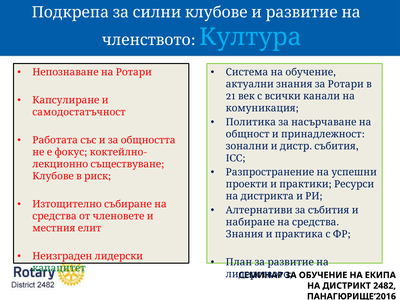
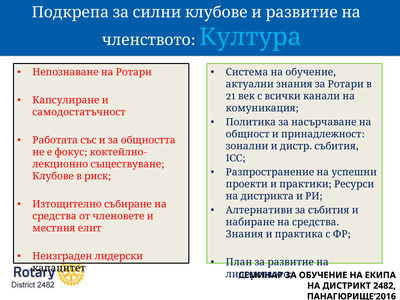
капацитет colour: green -> black
